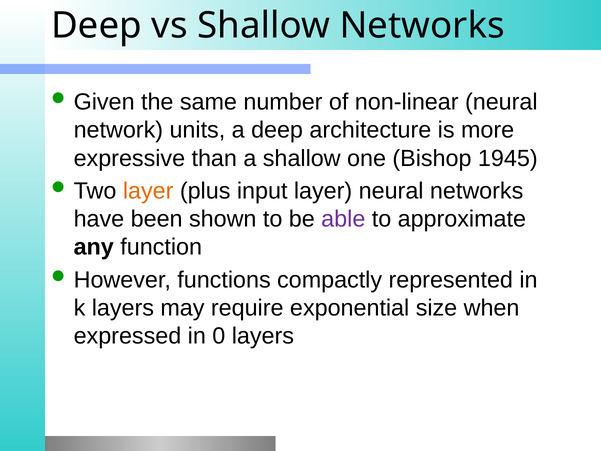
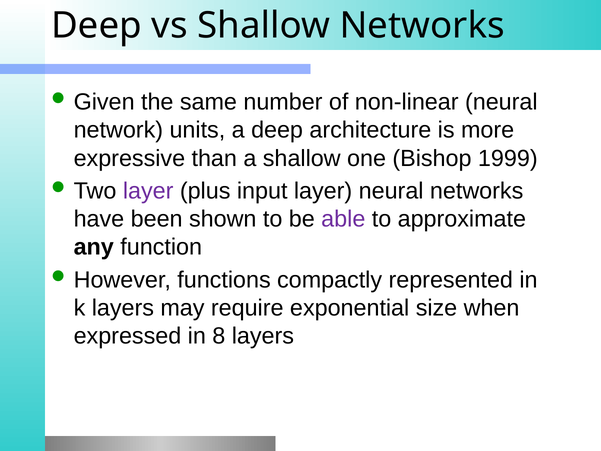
1945: 1945 -> 1999
layer at (148, 191) colour: orange -> purple
0: 0 -> 8
